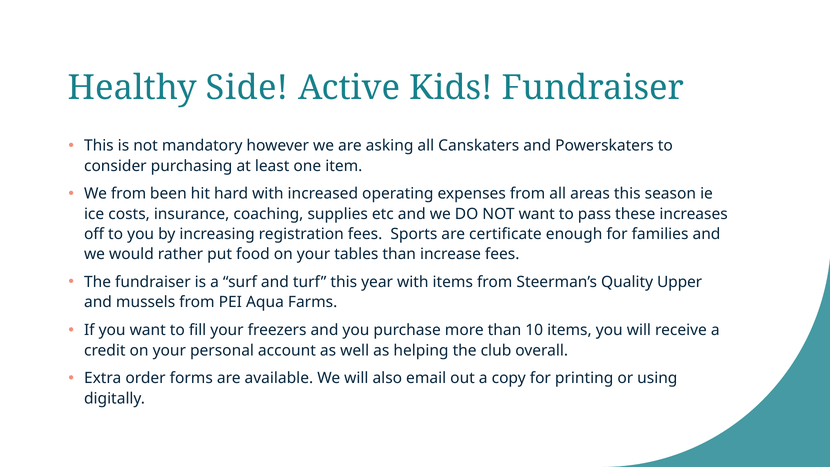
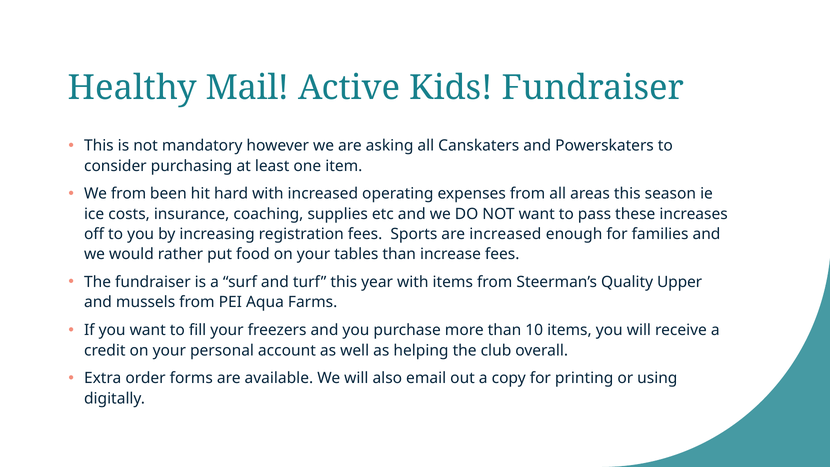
Side: Side -> Mail
are certificate: certificate -> increased
